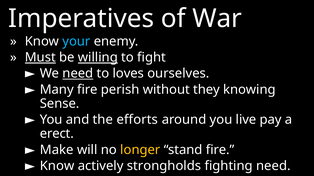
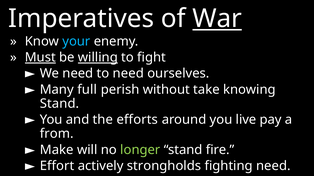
War underline: none -> present
need at (78, 74) underline: present -> none
to loves: loves -> need
Many fire: fire -> full
they: they -> take
Sense at (60, 104): Sense -> Stand
erect: erect -> from
longer colour: yellow -> light green
Know at (57, 166): Know -> Effort
